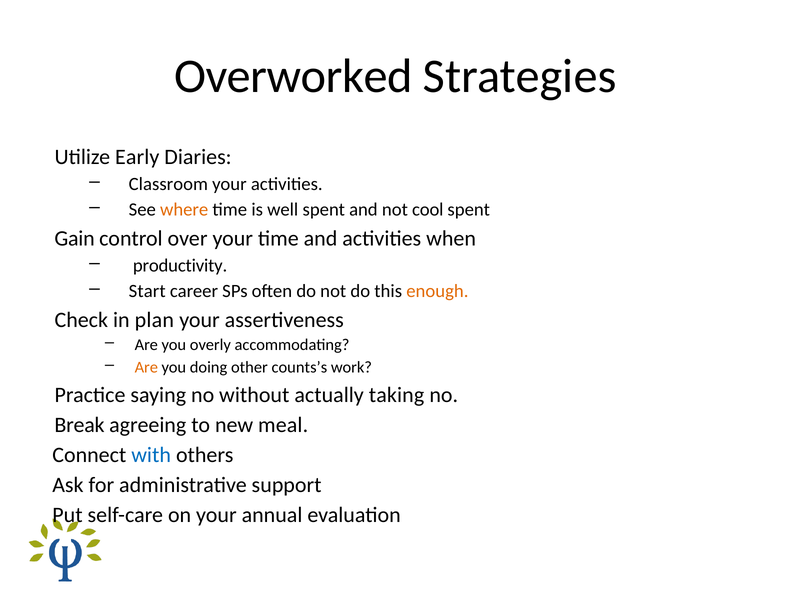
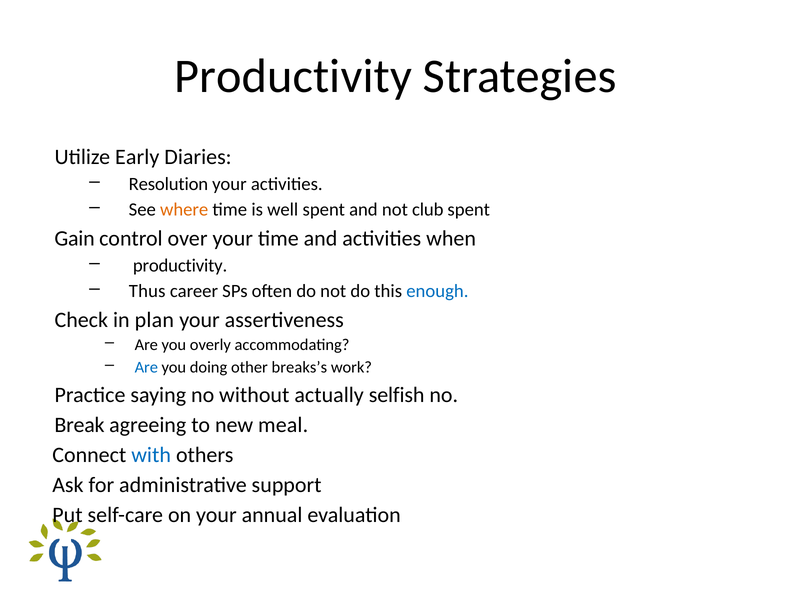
Overworked at (293, 77): Overworked -> Productivity
Classroom: Classroom -> Resolution
cool: cool -> club
Start: Start -> Thus
enough colour: orange -> blue
Are at (146, 367) colour: orange -> blue
counts’s: counts’s -> breaks’s
taking: taking -> selfish
